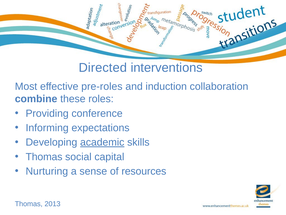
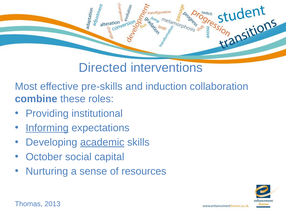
pre-roles: pre-roles -> pre-skills
conference: conference -> institutional
Informing underline: none -> present
Thomas at (44, 156): Thomas -> October
